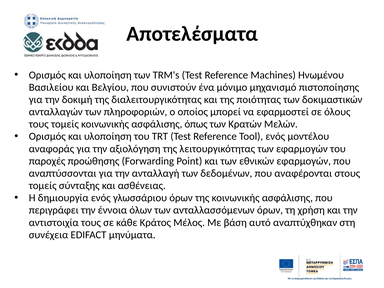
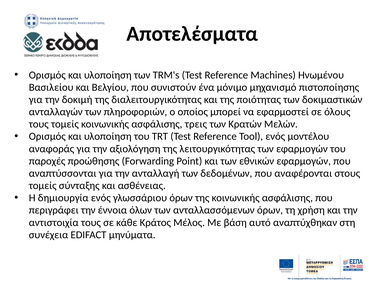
όπως: όπως -> τρεις
